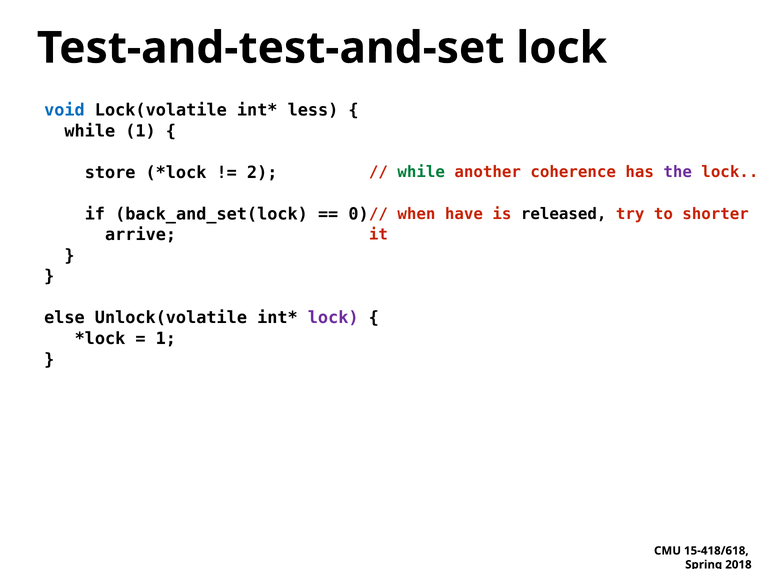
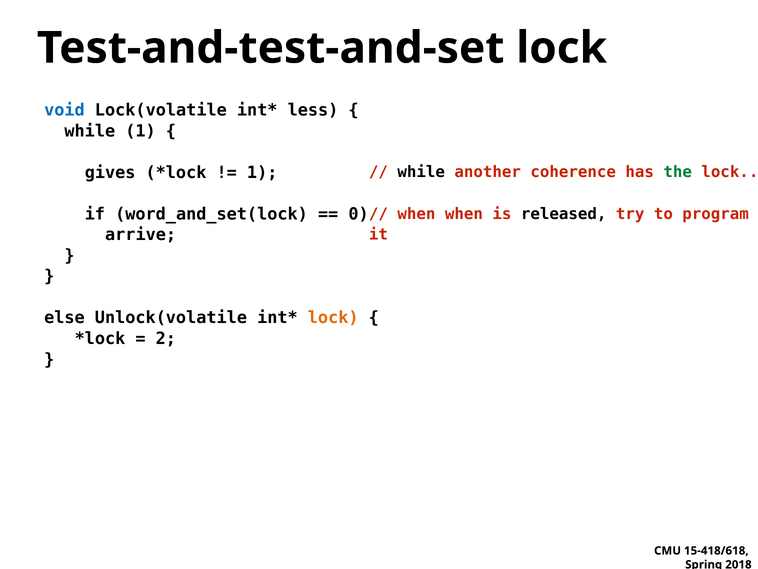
store: store -> gives
2 at (262, 172): 2 -> 1
while at (421, 172) colour: green -> black
the colour: purple -> green
back_and_set(lock: back_and_set(lock -> word_and_set(lock
when have: have -> when
shorter: shorter -> program
lock at (333, 318) colour: purple -> orange
1 at (166, 338): 1 -> 2
